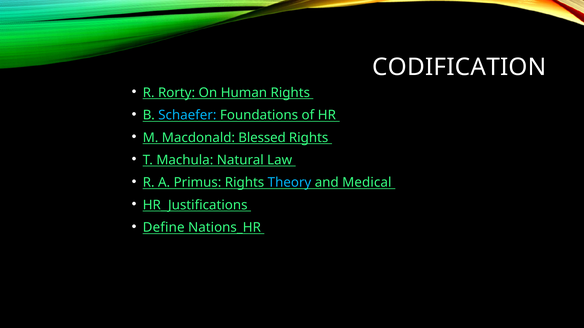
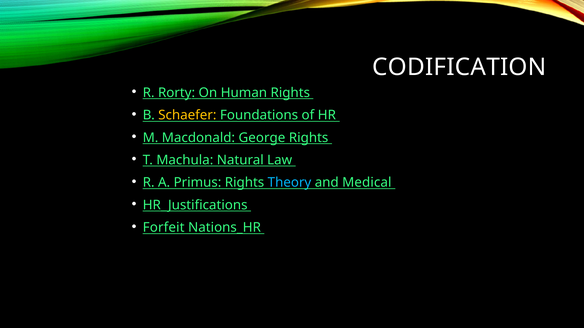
Schaefer colour: light blue -> yellow
Blessed: Blessed -> George
Define: Define -> Forfeit
